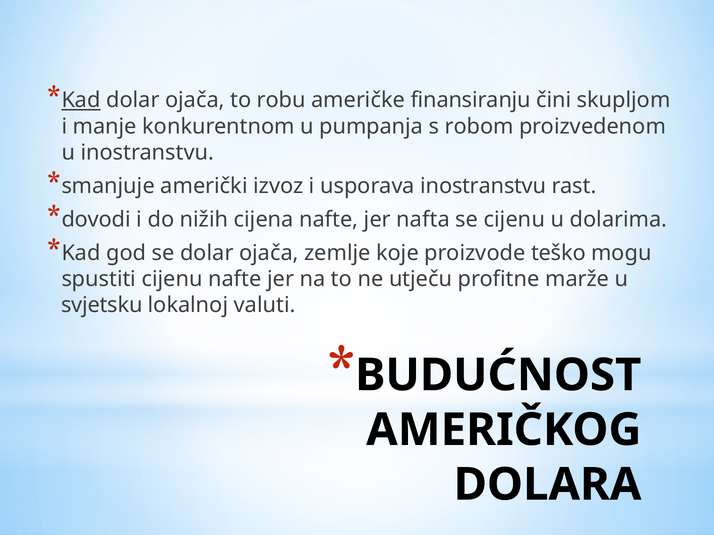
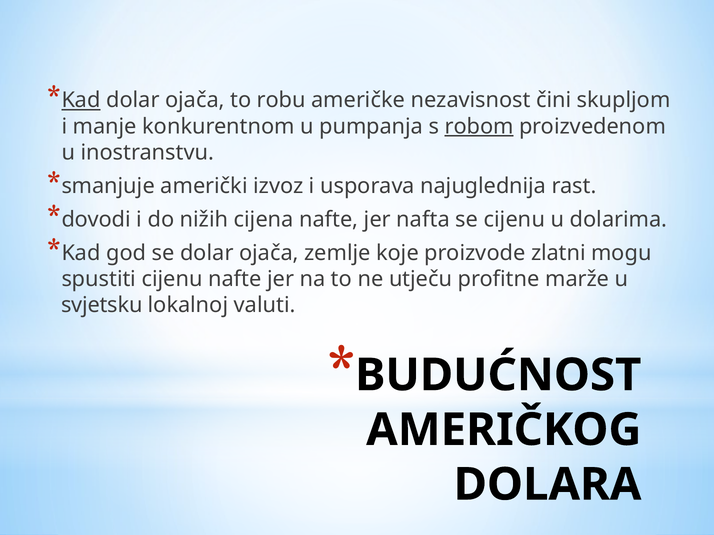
finansiranju: finansiranju -> nezavisnost
robom underline: none -> present
usporava inostranstvu: inostranstvu -> najuglednija
teško: teško -> zlatni
